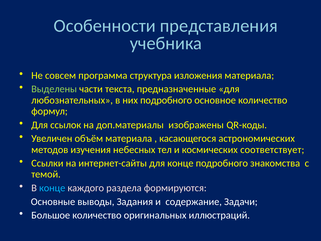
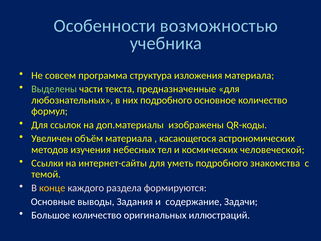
представления: представления -> возможностью
соответствует: соответствует -> человеческой
для конце: конце -> уметь
конце at (52, 188) colour: light blue -> yellow
